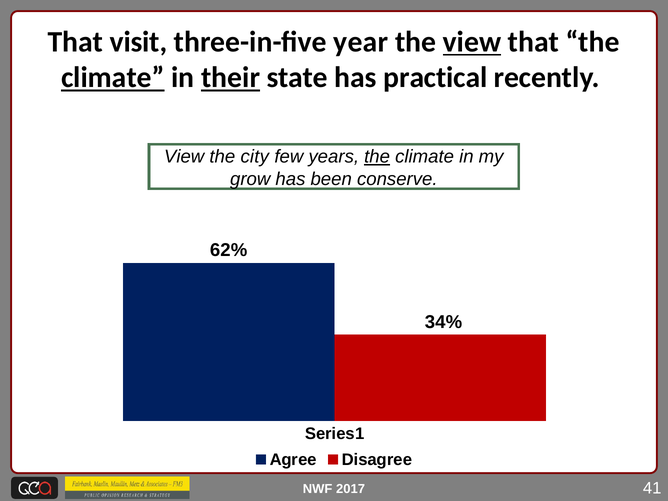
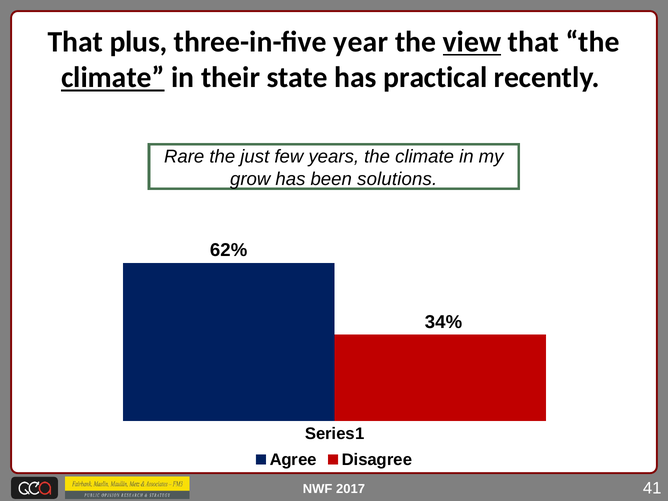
visit: visit -> plus
their underline: present -> none
View at (184, 157): View -> Rare
city: city -> just
the at (377, 157) underline: present -> none
conserve: conserve -> solutions
